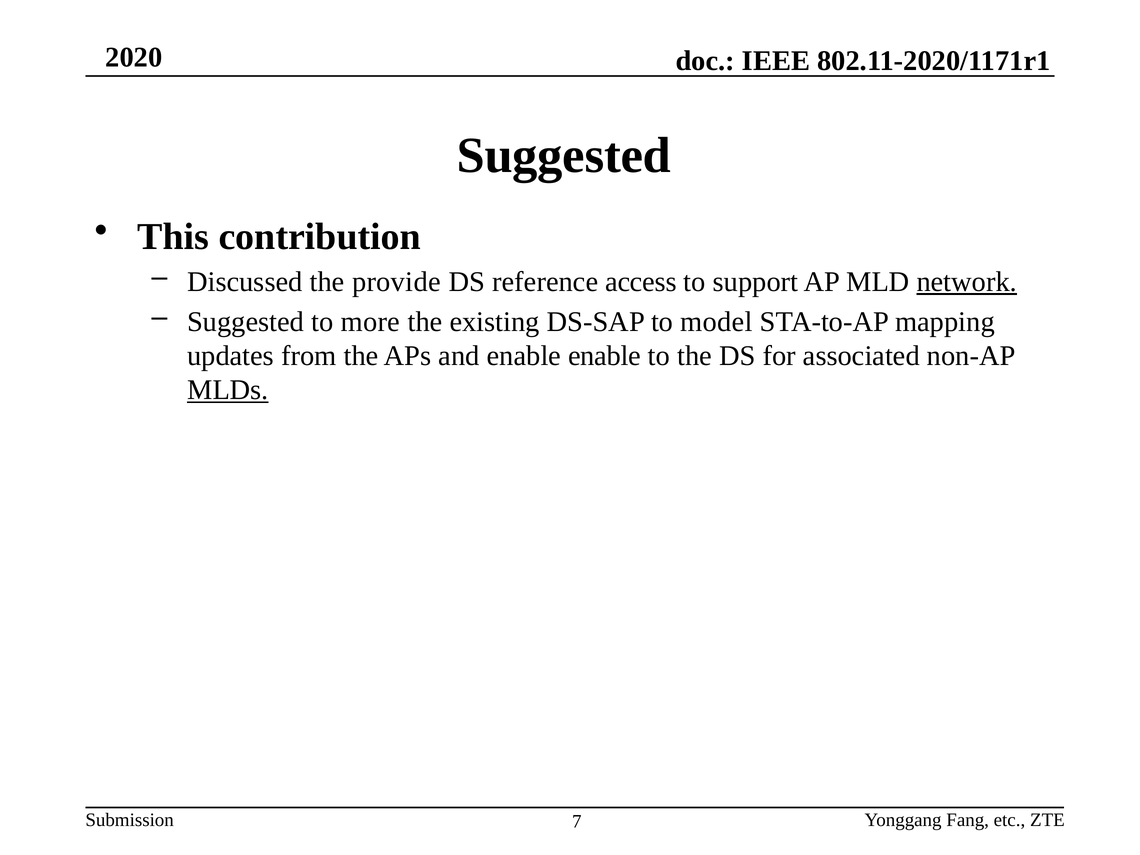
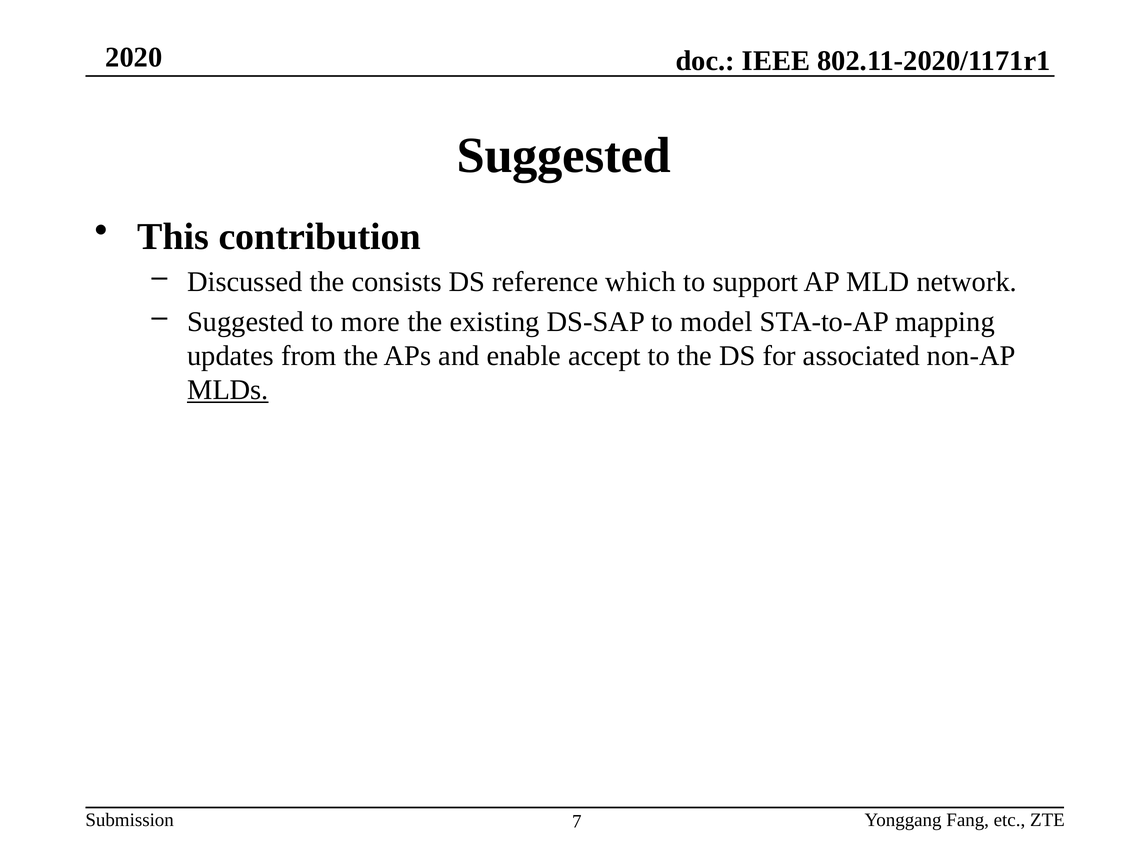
provide: provide -> consists
access: access -> which
network underline: present -> none
enable enable: enable -> accept
